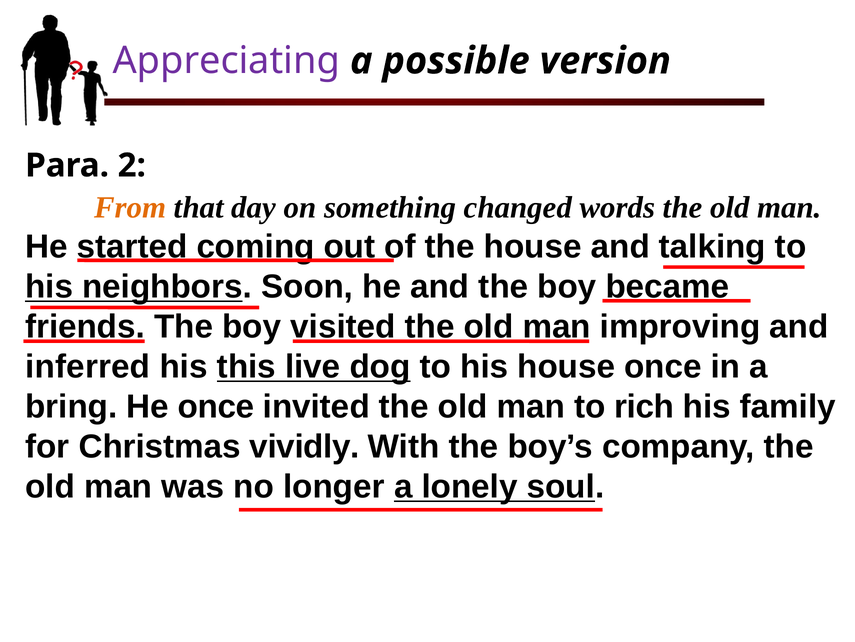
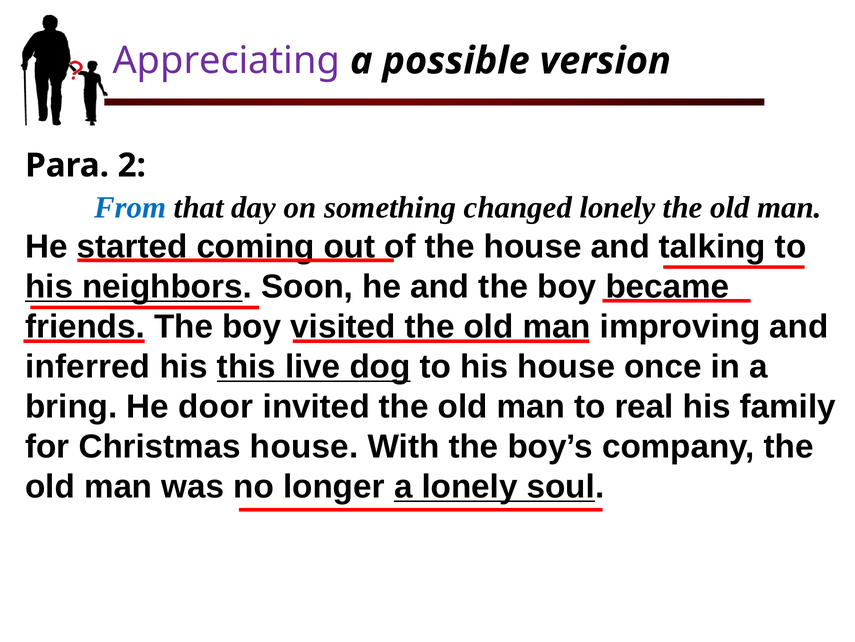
From colour: orange -> blue
changed words: words -> lonely
He once: once -> door
rich: rich -> real
Christmas vividly: vividly -> house
